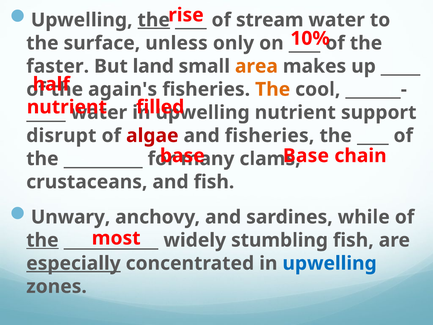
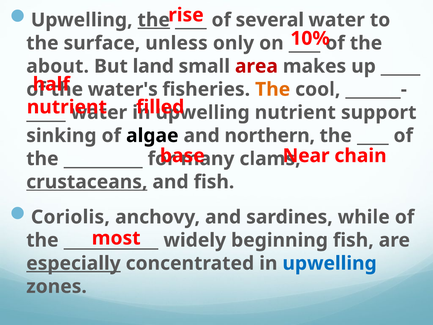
stream: stream -> several
faster: faster -> about
area colour: orange -> red
again's: again's -> water's
disrupt: disrupt -> sinking
algae colour: red -> black
and fisheries: fisheries -> northern
Base at (306, 156): Base -> Near
crustaceans underline: none -> present
Unwary: Unwary -> Coriolis
the at (42, 240) underline: present -> none
stumbling: stumbling -> beginning
